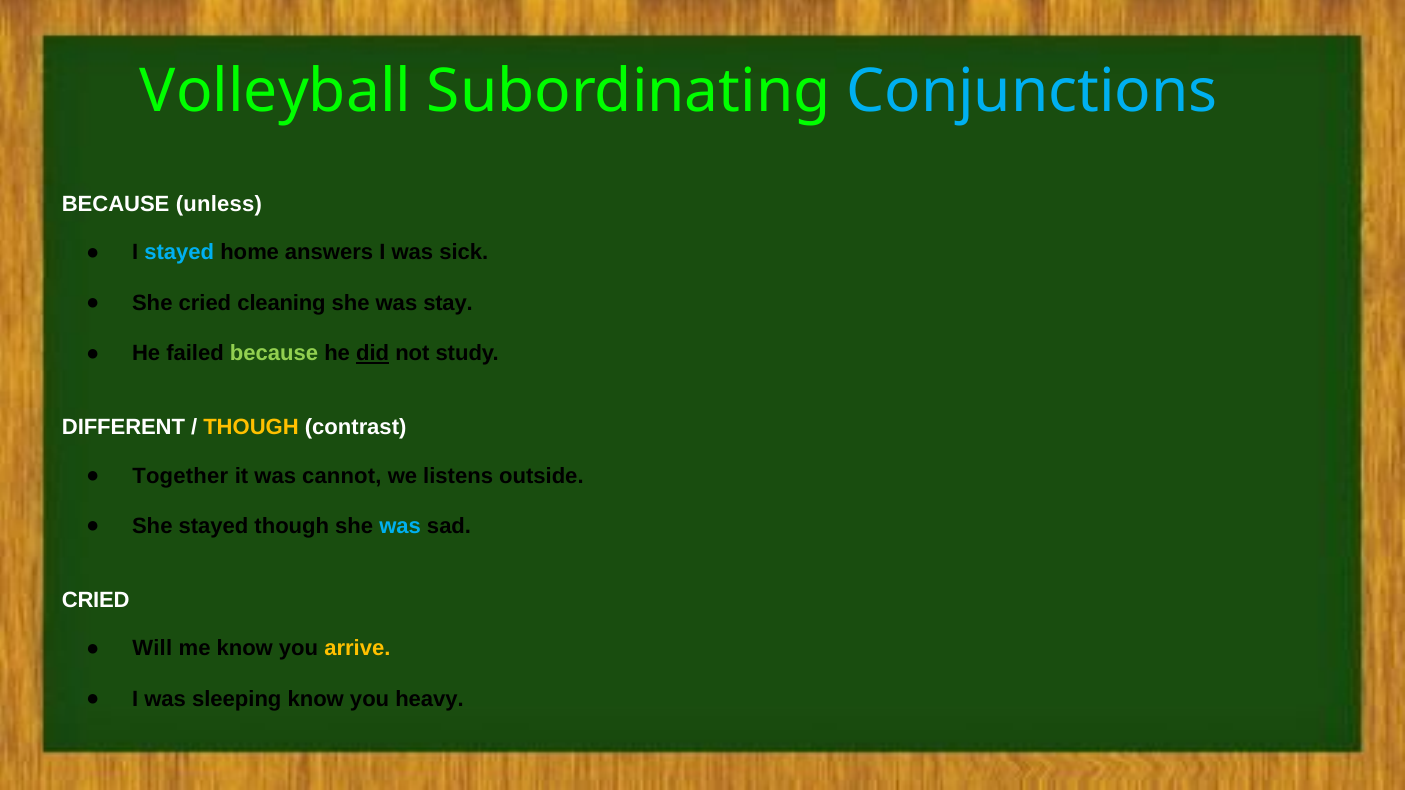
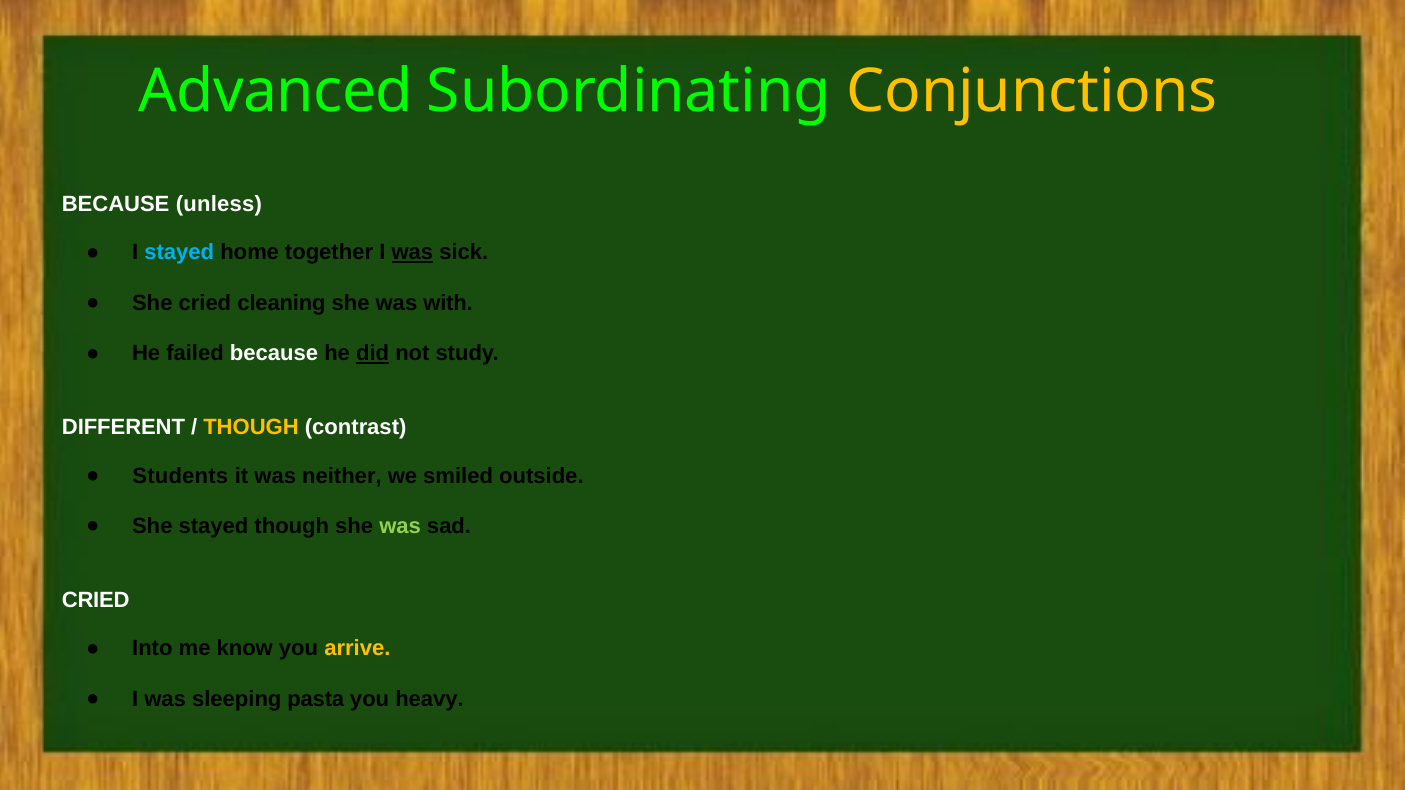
Volleyball: Volleyball -> Advanced
Conjunctions colour: light blue -> yellow
answers: answers -> together
was at (412, 253) underline: none -> present
stay: stay -> with
because at (274, 354) colour: light green -> white
Together: Together -> Students
cannot: cannot -> neither
listens: listens -> smiled
was at (400, 526) colour: light blue -> light green
Will: Will -> Into
sleeping know: know -> pasta
